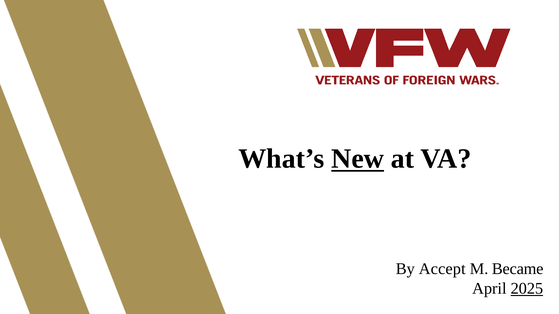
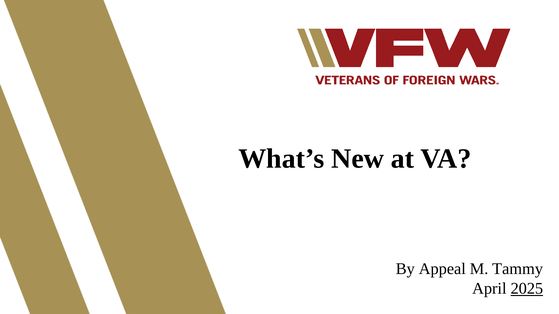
New underline: present -> none
Accept: Accept -> Appeal
Became: Became -> Tammy
